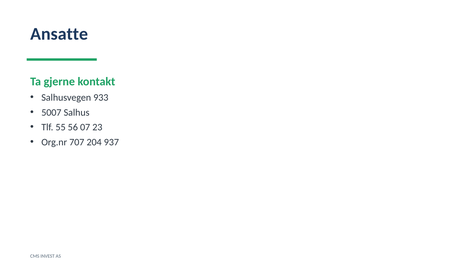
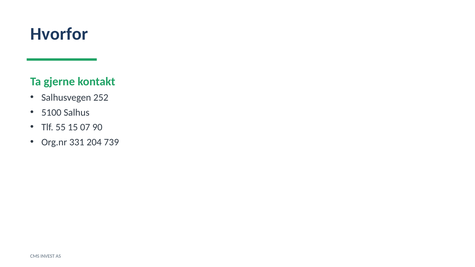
Ansatte: Ansatte -> Hvorfor
933: 933 -> 252
5007: 5007 -> 5100
56: 56 -> 15
23: 23 -> 90
707: 707 -> 331
937: 937 -> 739
